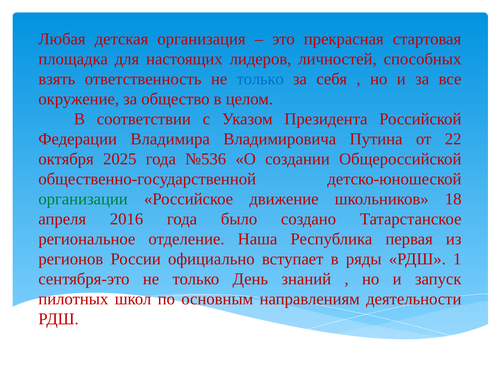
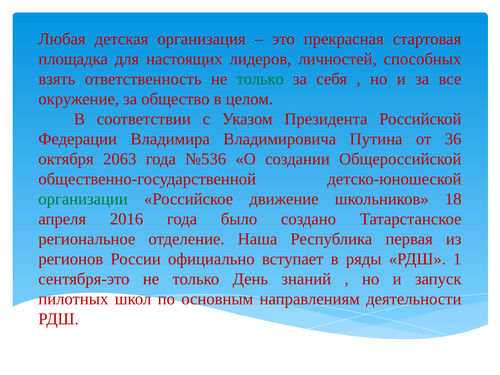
только at (260, 79) colour: blue -> green
22: 22 -> 36
2025: 2025 -> 2063
